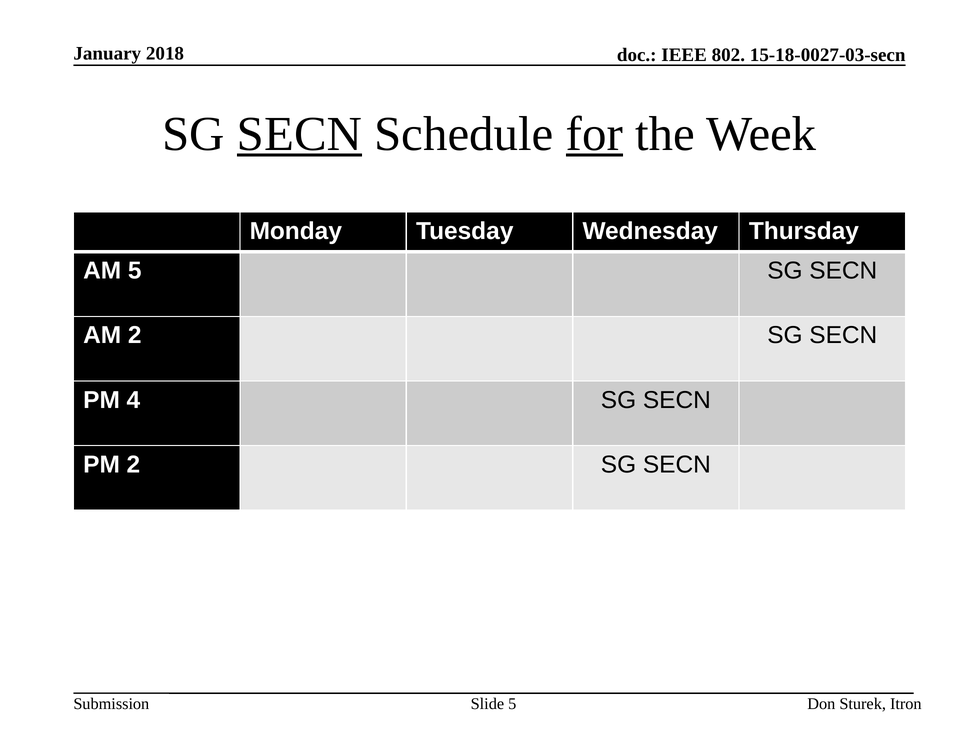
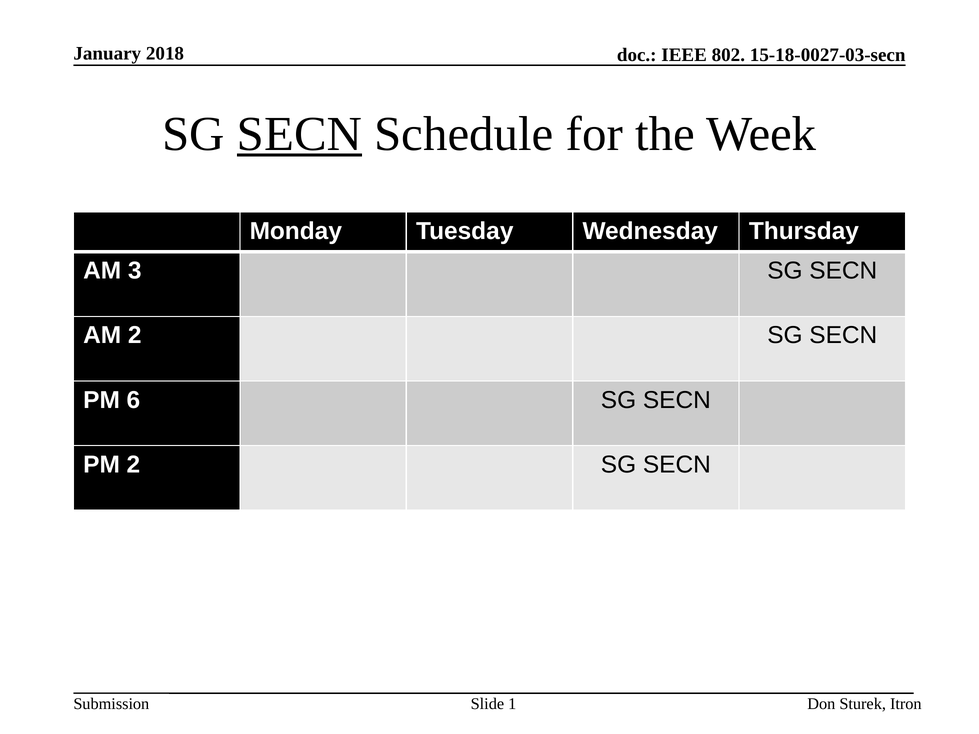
for underline: present -> none
AM 5: 5 -> 3
4: 4 -> 6
Slide 5: 5 -> 1
